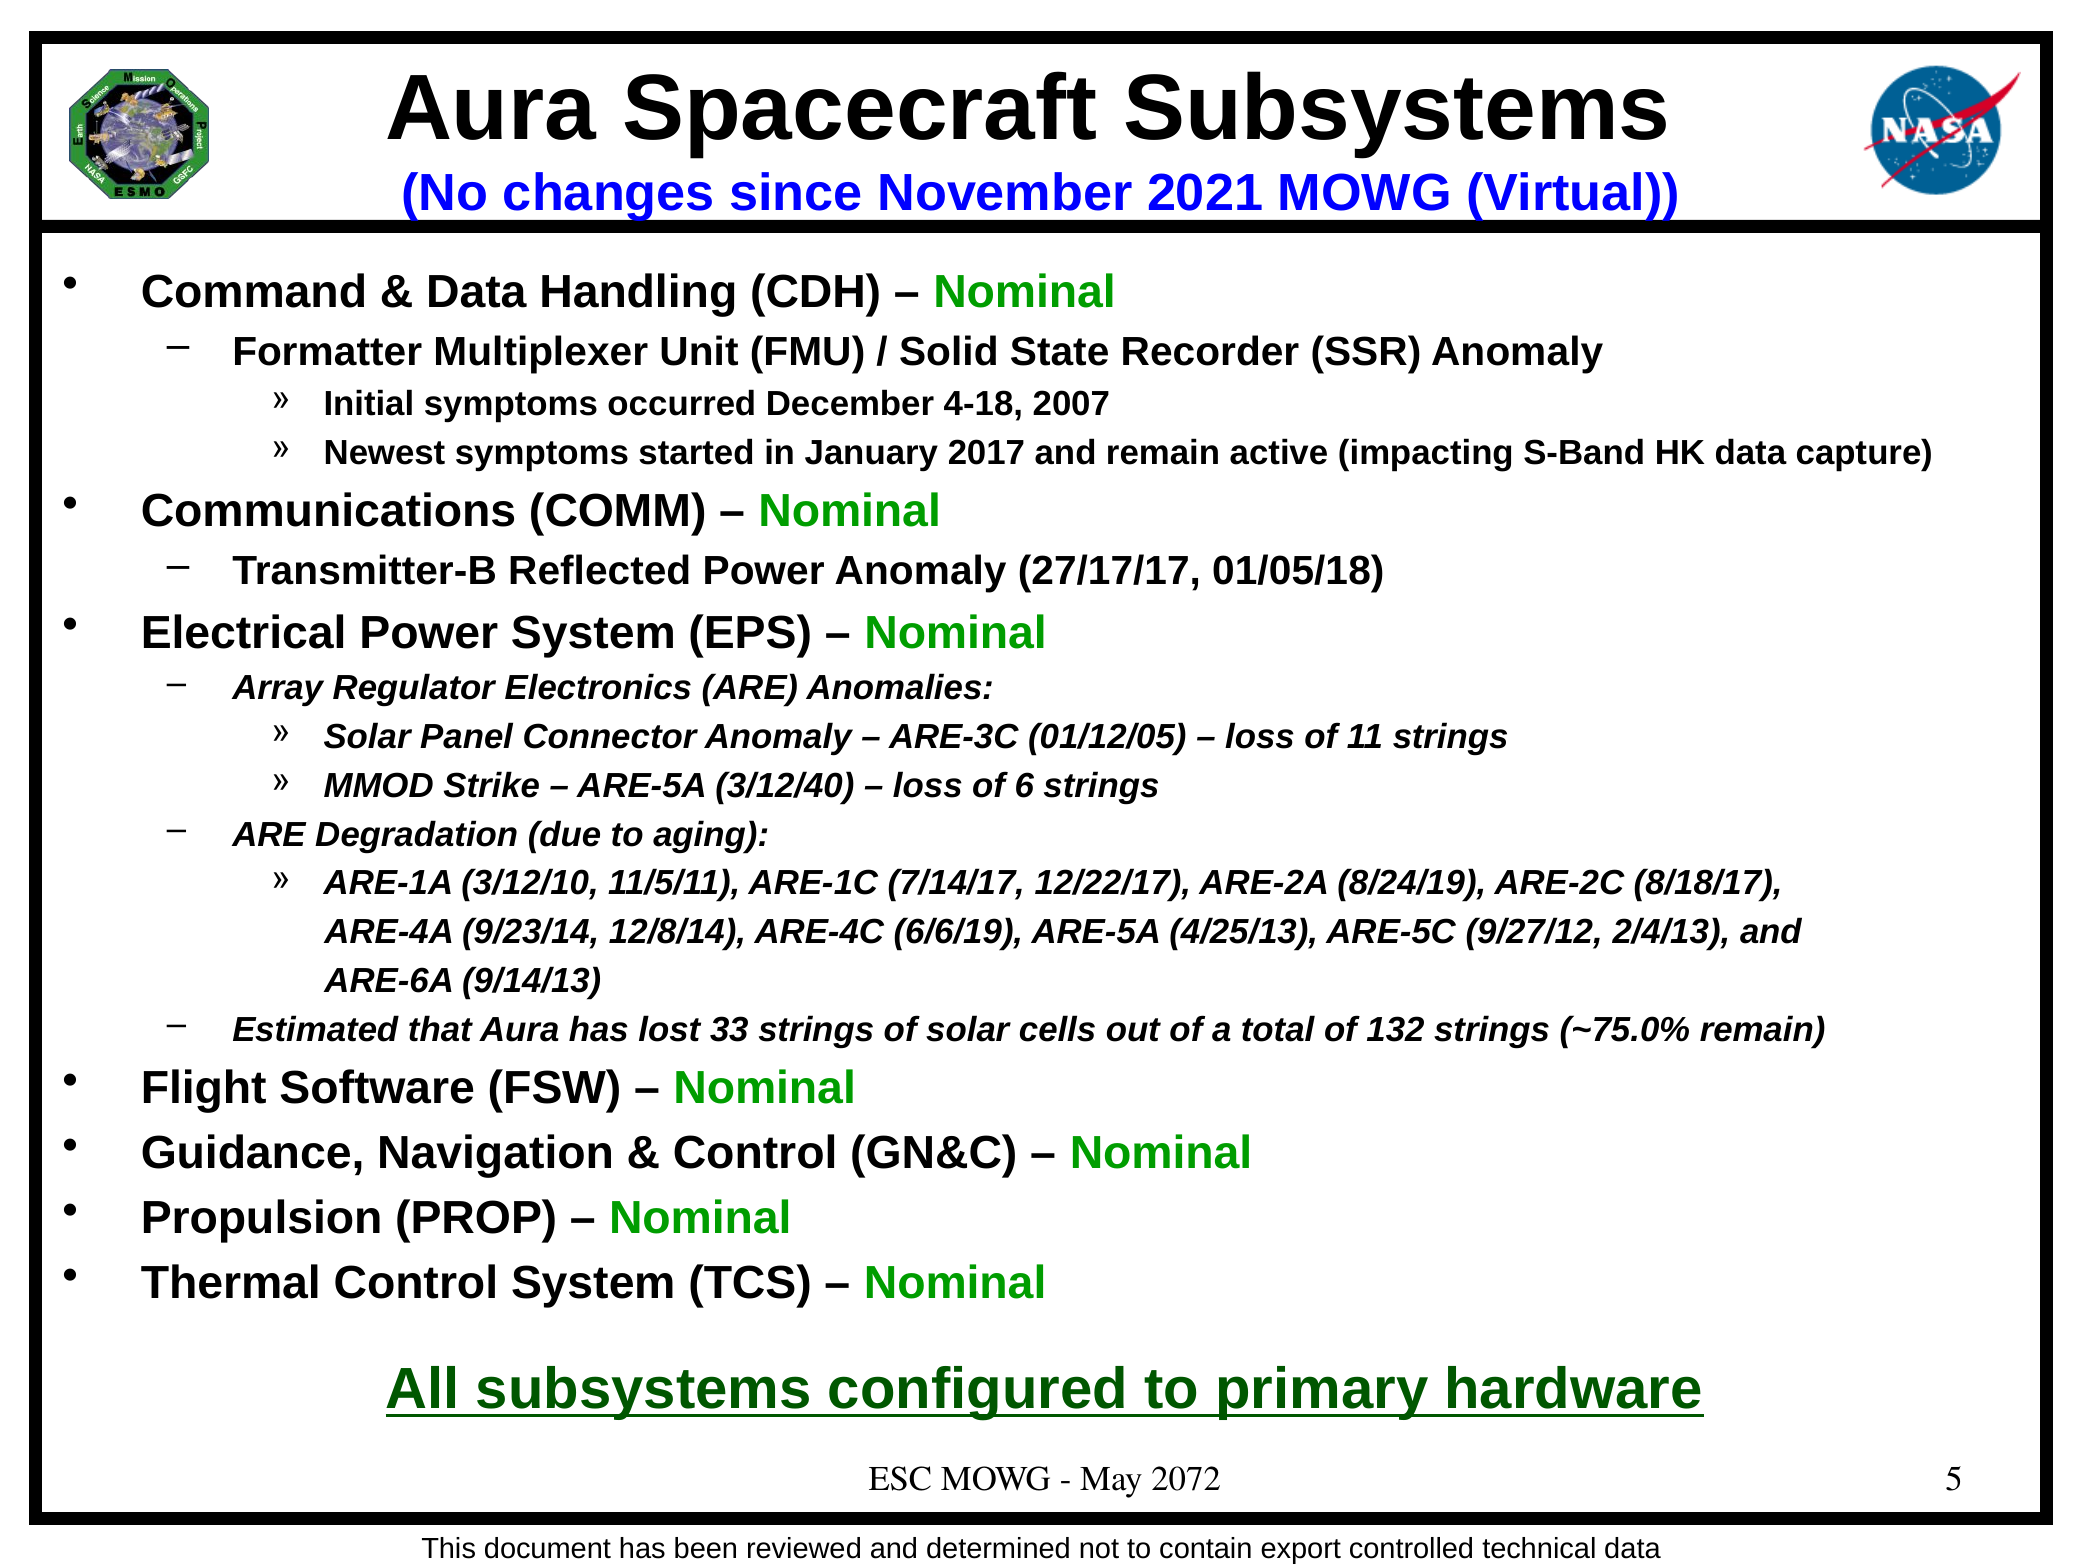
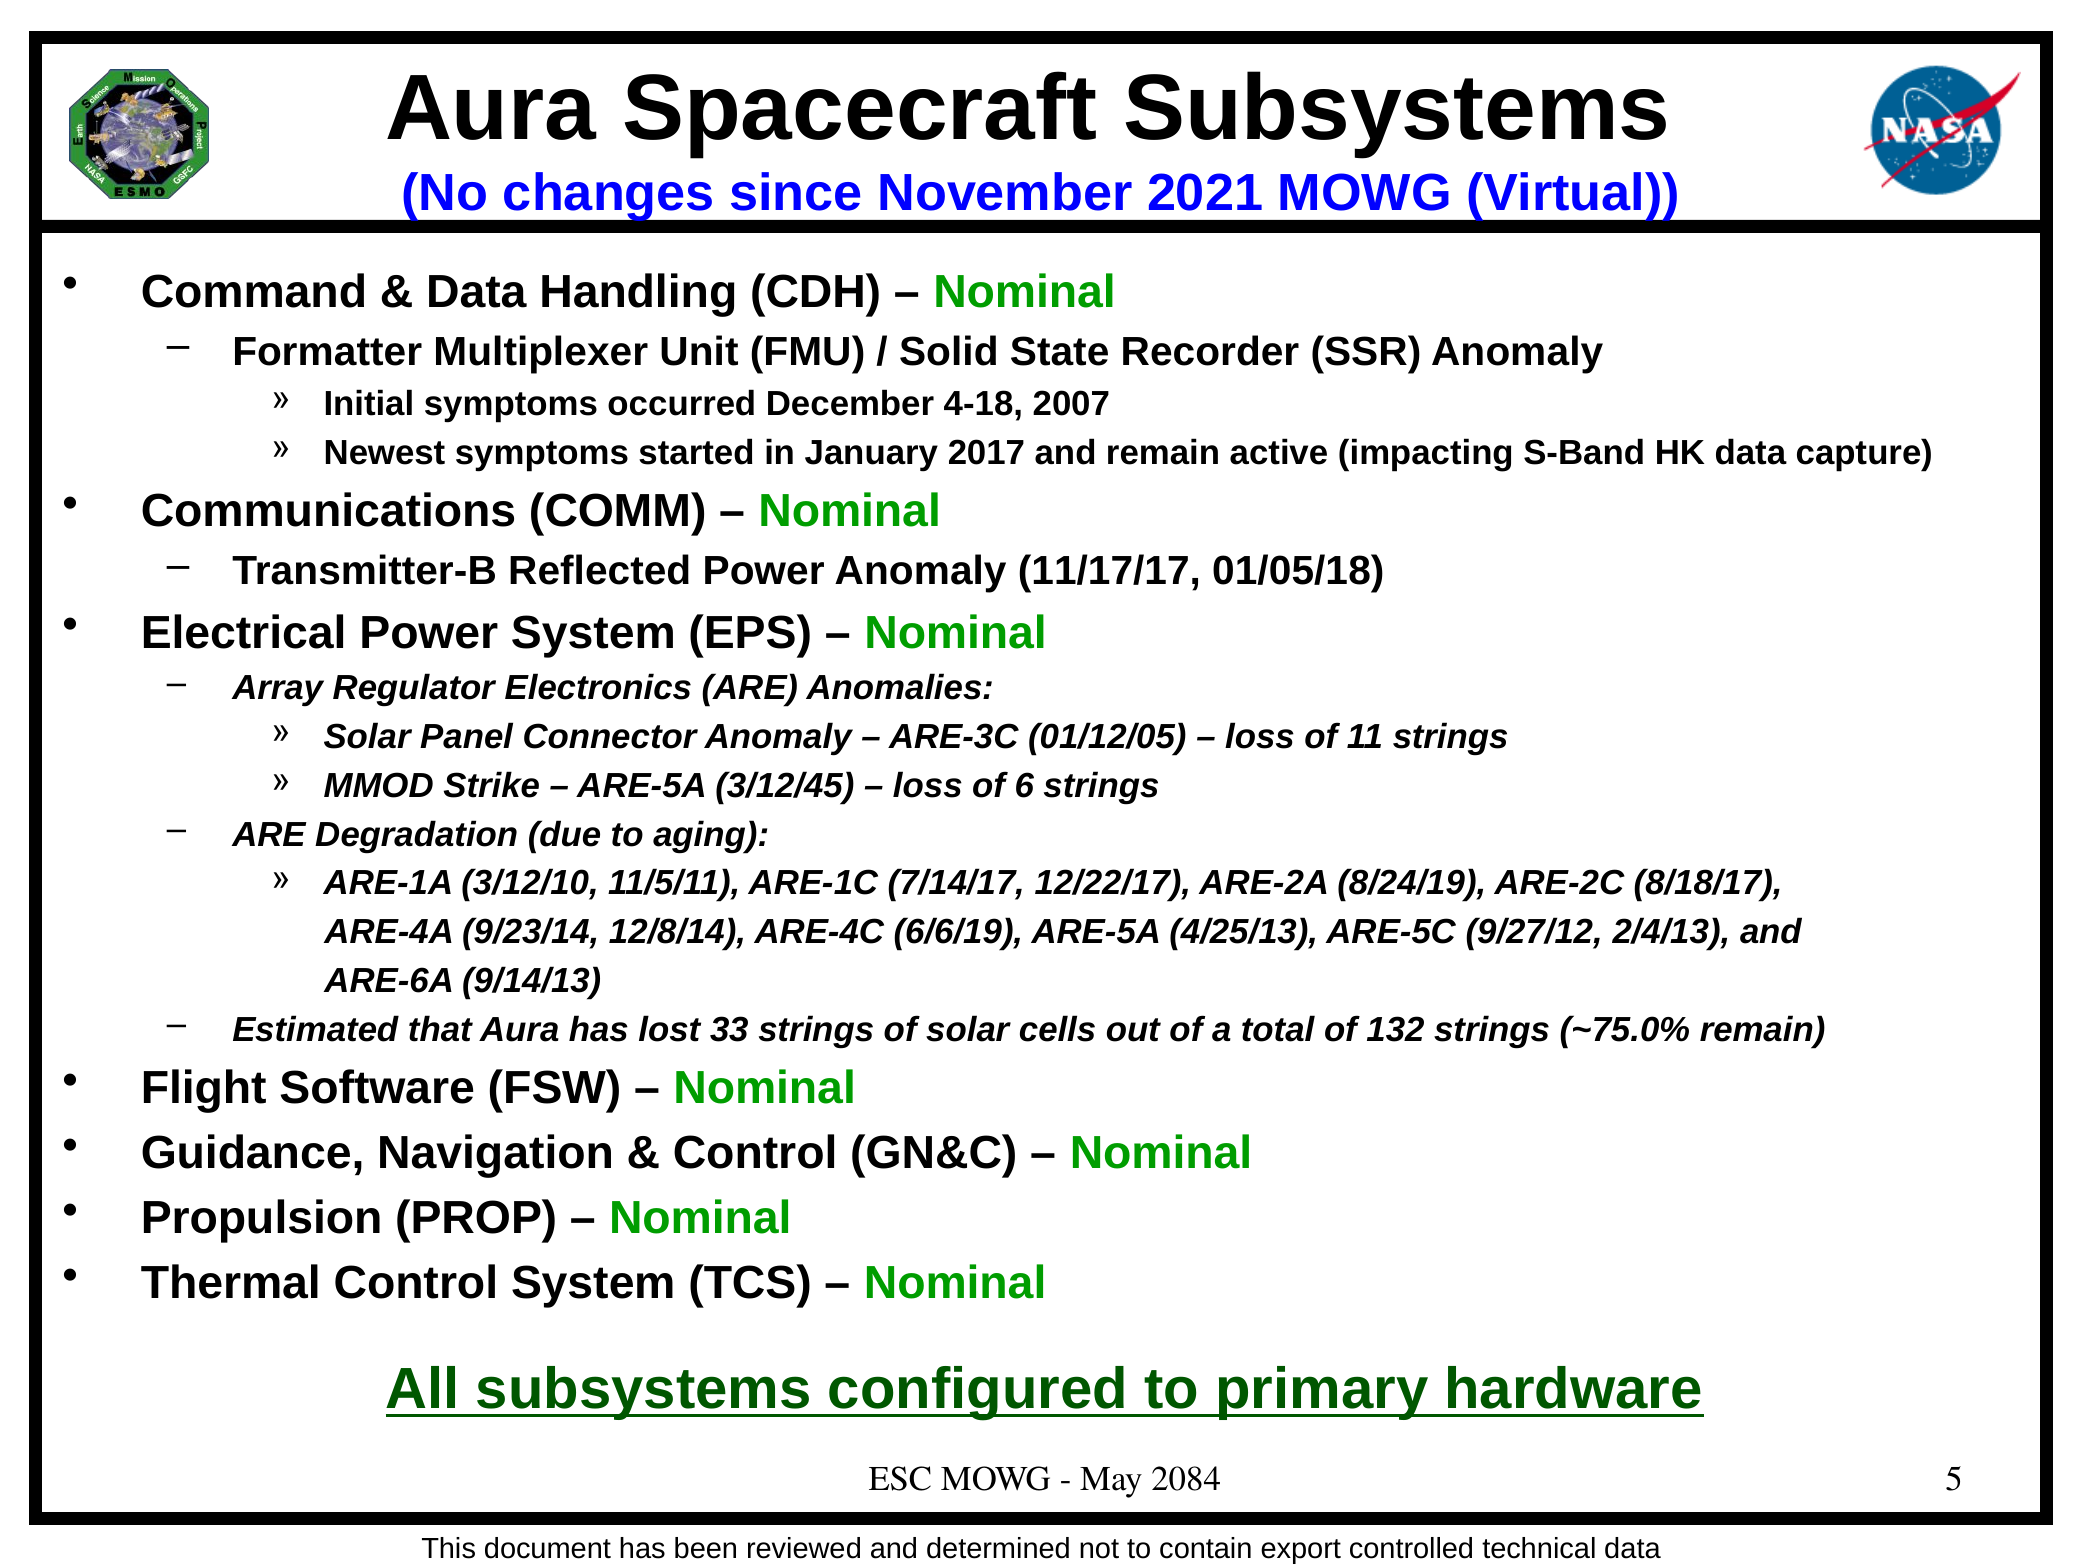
27/17/17: 27/17/17 -> 11/17/17
3/12/40: 3/12/40 -> 3/12/45
2072: 2072 -> 2084
